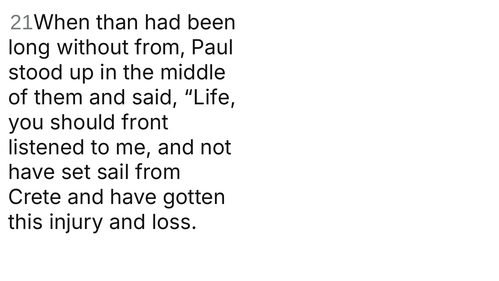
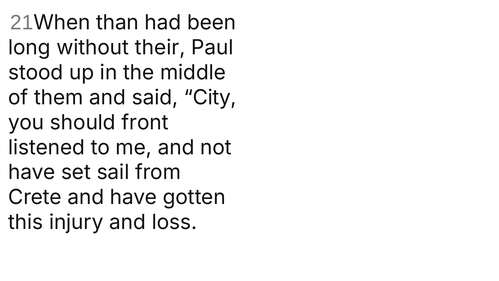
without from: from -> their
Life: Life -> City
